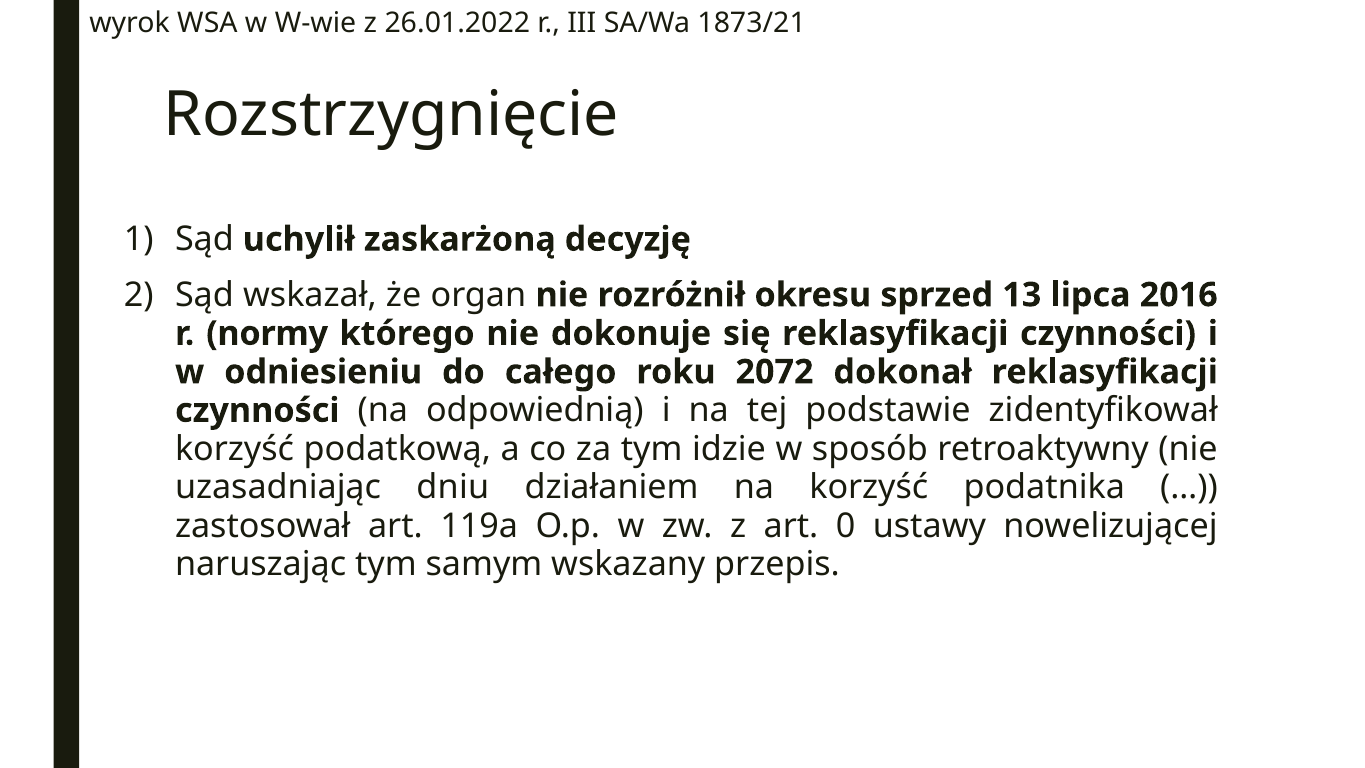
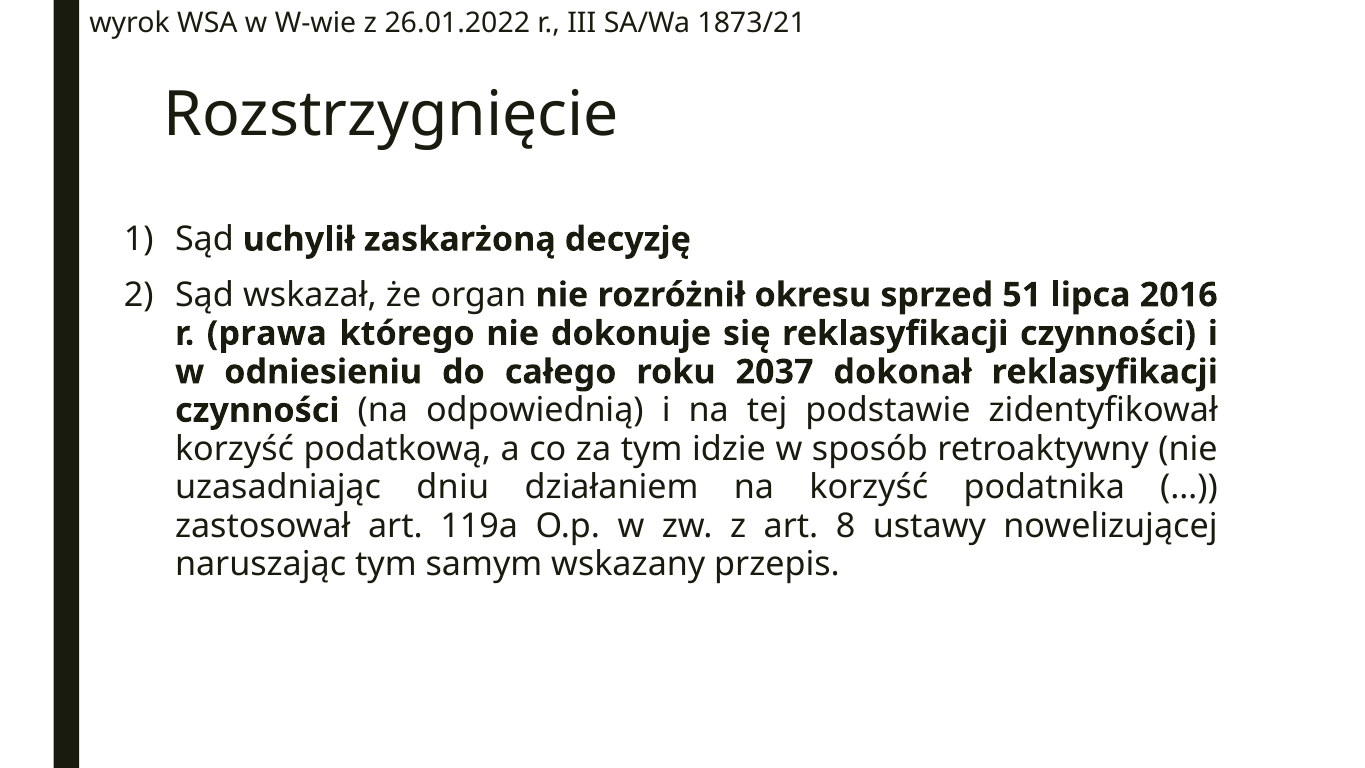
13: 13 -> 51
normy: normy -> prawa
2072: 2072 -> 2037
0: 0 -> 8
